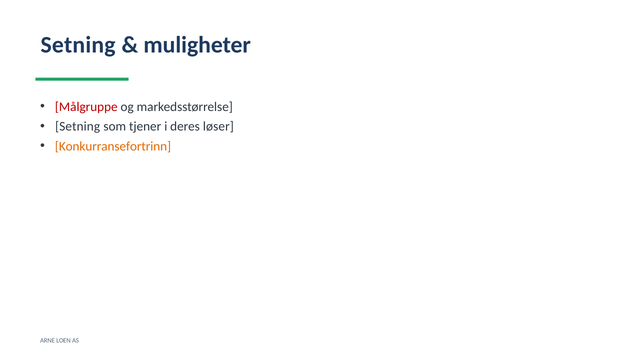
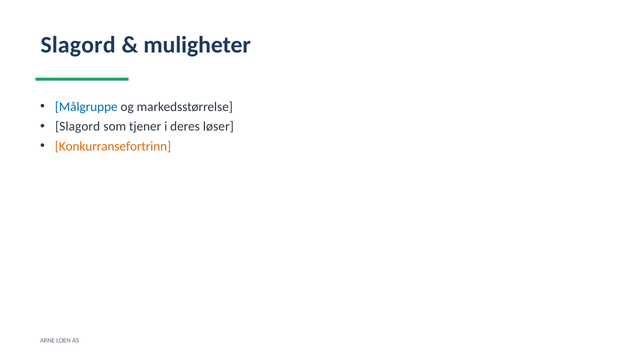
Setning at (78, 45): Setning -> Slagord
Målgruppe colour: red -> blue
Setning at (78, 127): Setning -> Slagord
